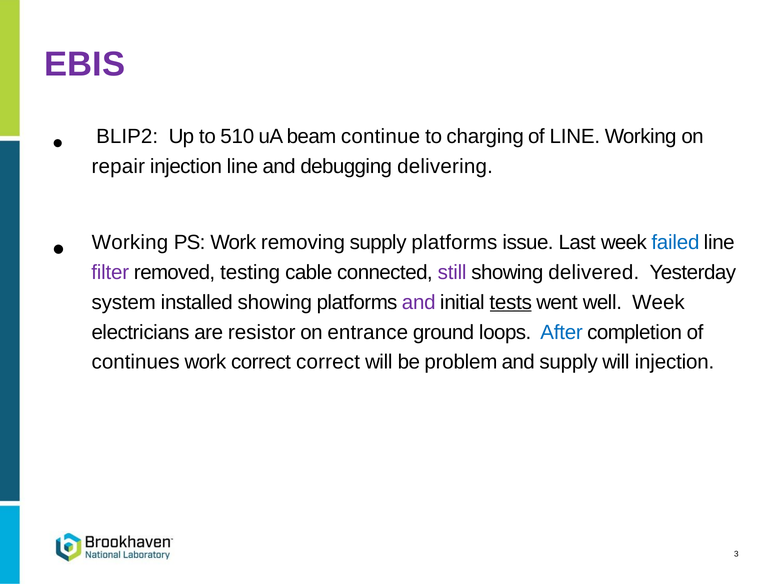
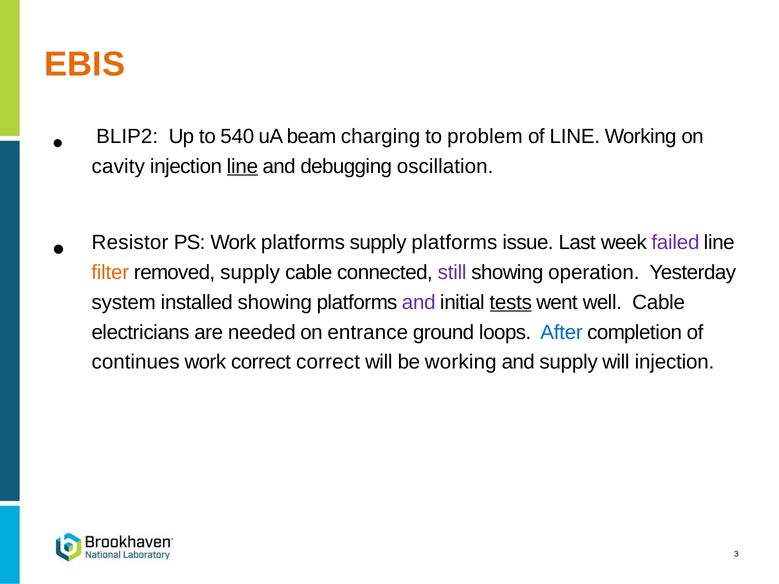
EBIS colour: purple -> orange
510: 510 -> 540
continue: continue -> charging
charging: charging -> problem
repair: repair -> cavity
line at (242, 166) underline: none -> present
delivering: delivering -> oscillation
Working at (130, 242): Working -> Resistor
Work removing: removing -> platforms
failed colour: blue -> purple
filter colour: purple -> orange
removed testing: testing -> supply
delivered: delivered -> operation
well Week: Week -> Cable
resistor: resistor -> needed
be problem: problem -> working
